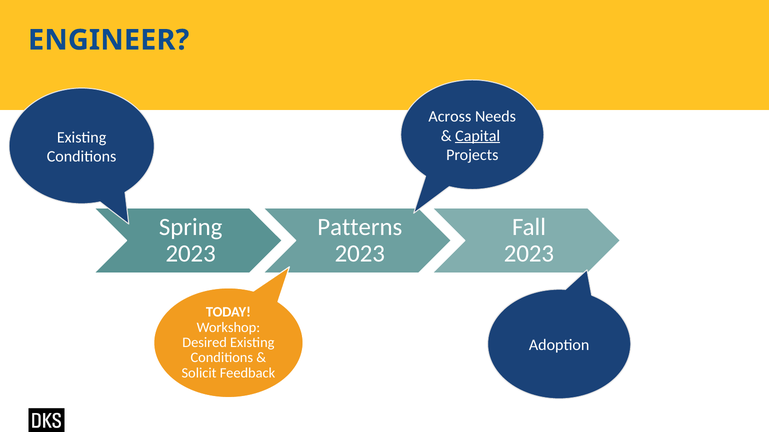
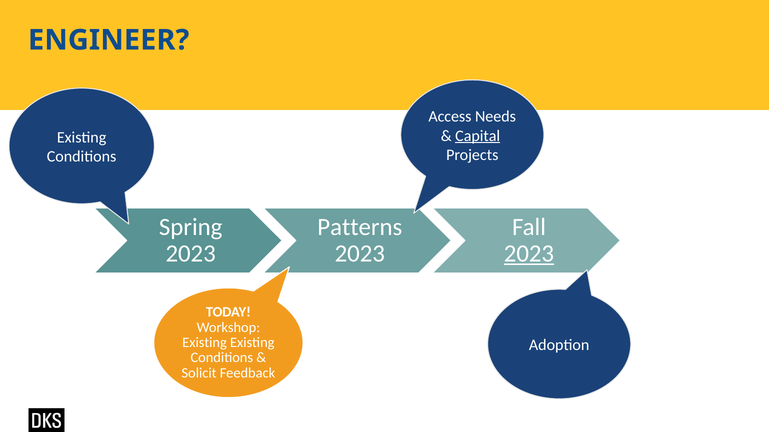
Across: Across -> Access
2023 at (529, 254) underline: none -> present
Desired at (205, 343): Desired -> Existing
